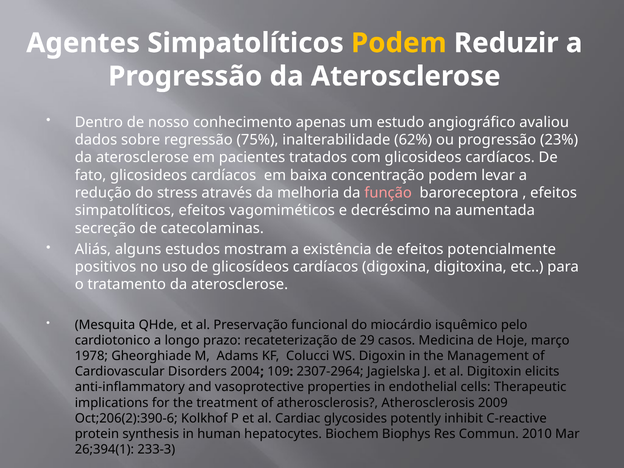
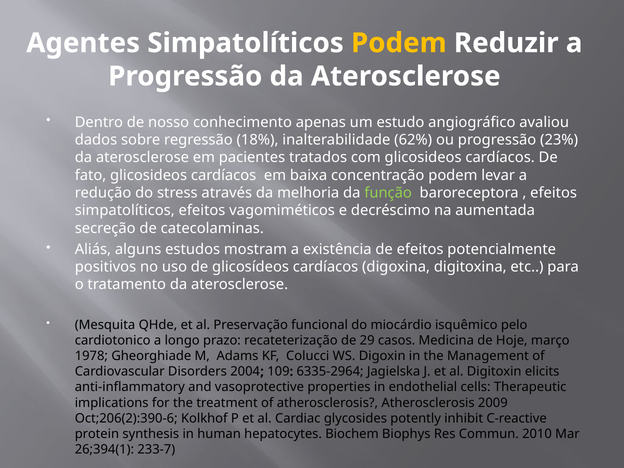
75%: 75% -> 18%
função colour: pink -> light green
2307-2964: 2307-2964 -> 6335-2964
233-3: 233-3 -> 233-7
